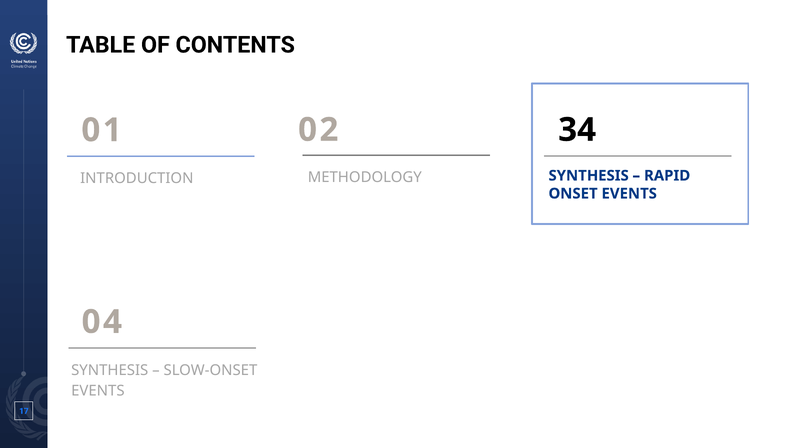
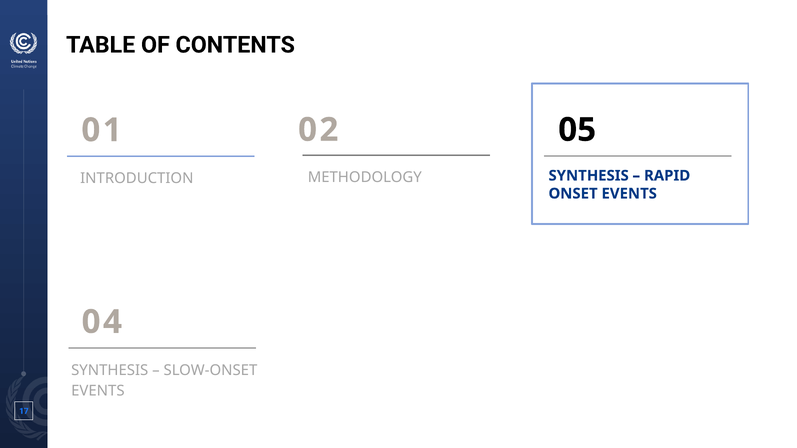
34: 34 -> 05
